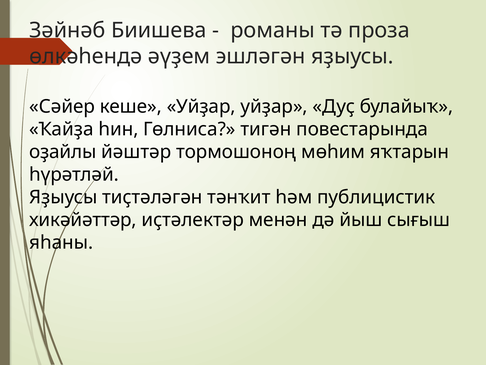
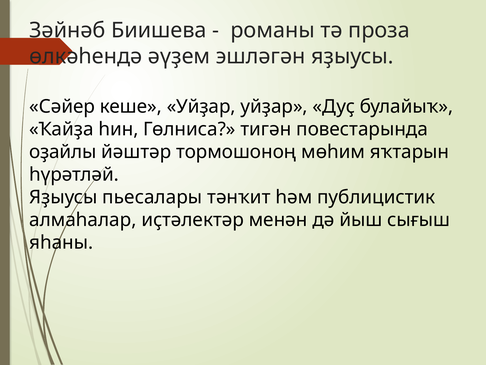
тиҫтәләгән: тиҫтәләгән -> пьесалары
хикәйәттәр: хикәйәттәр -> алмаһалар
